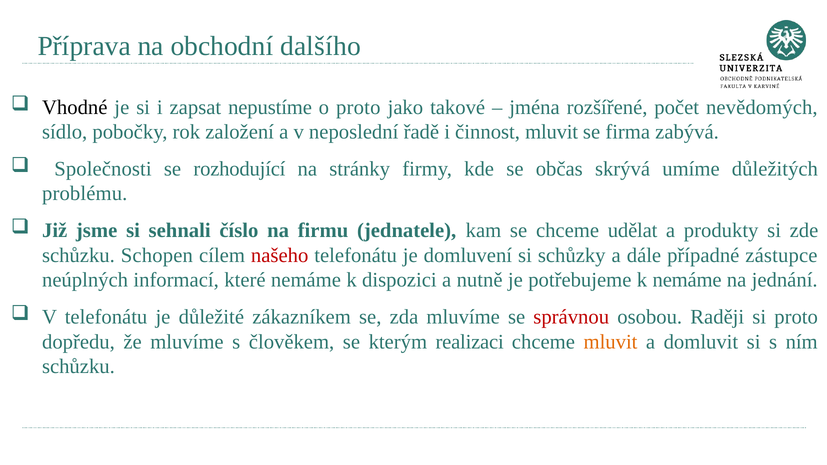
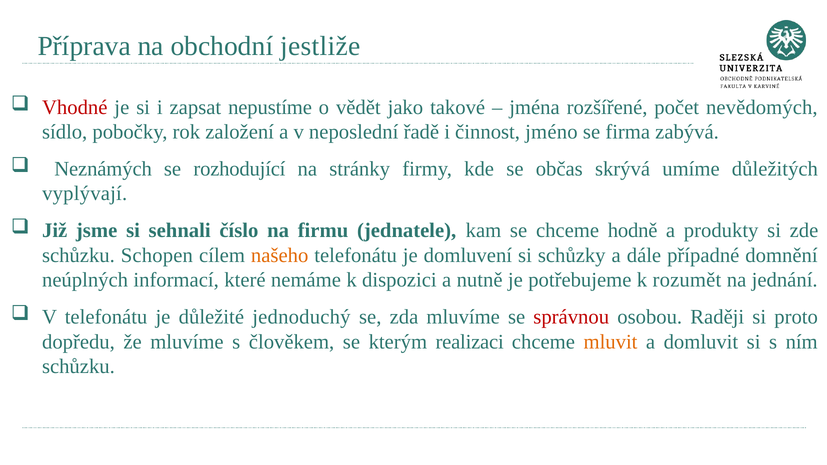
dalšího: dalšího -> jestliže
Vhodné colour: black -> red
o proto: proto -> vědět
činnost mluvit: mluvit -> jméno
Společnosti: Společnosti -> Neznámých
problému: problému -> vyplývají
udělat: udělat -> hodně
našeho colour: red -> orange
zástupce: zástupce -> domnění
k nemáme: nemáme -> rozumět
zákazníkem: zákazníkem -> jednoduchý
